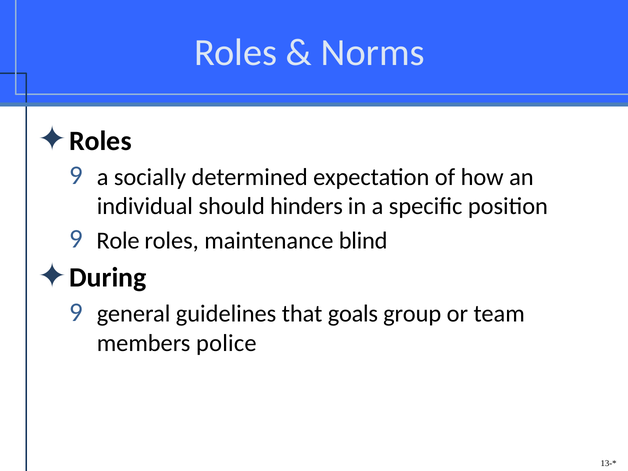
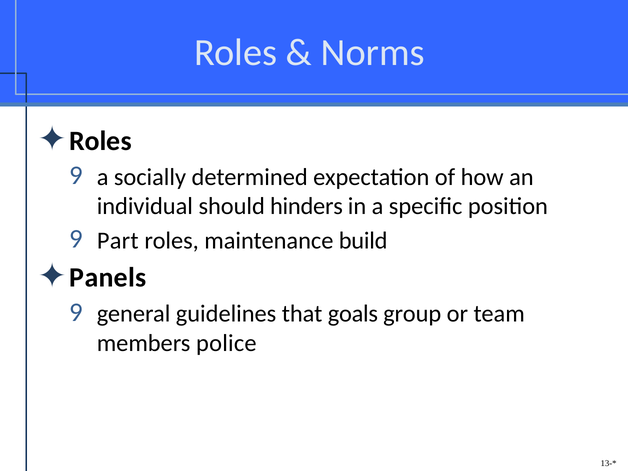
Role: Role -> Part
blind: blind -> build
During: During -> Panels
